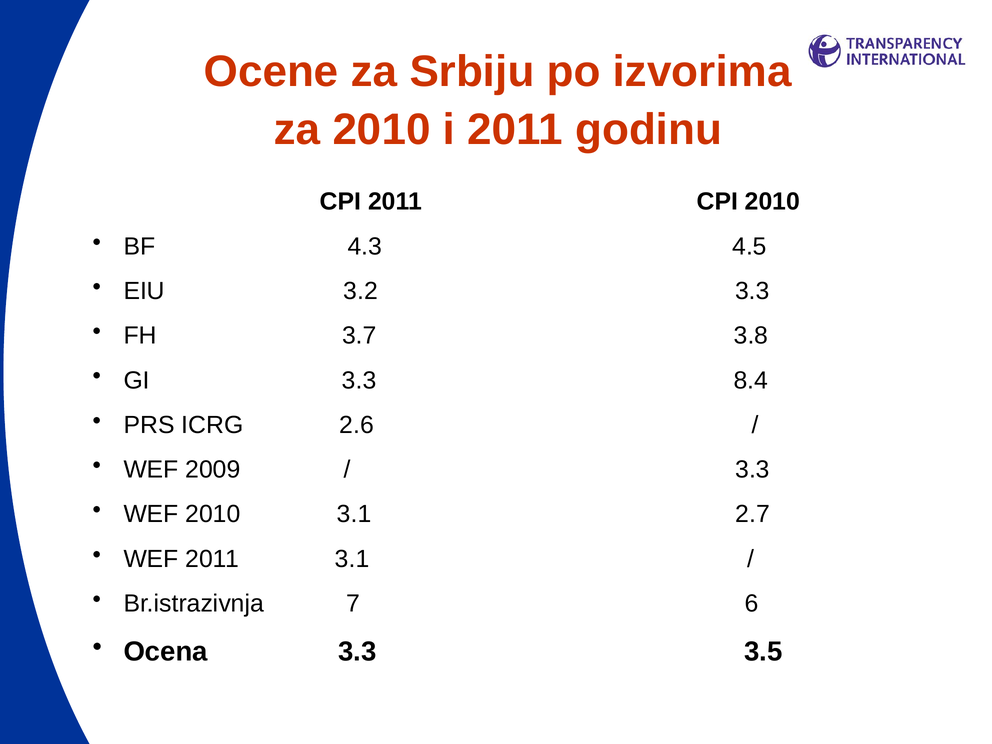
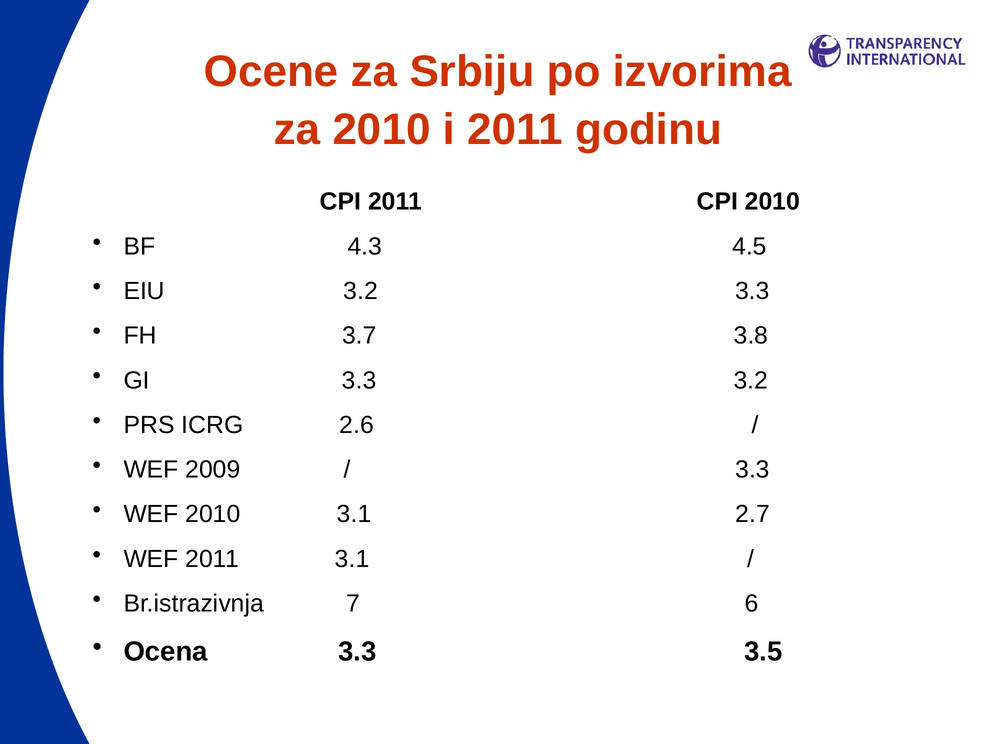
3.3 8.4: 8.4 -> 3.2
